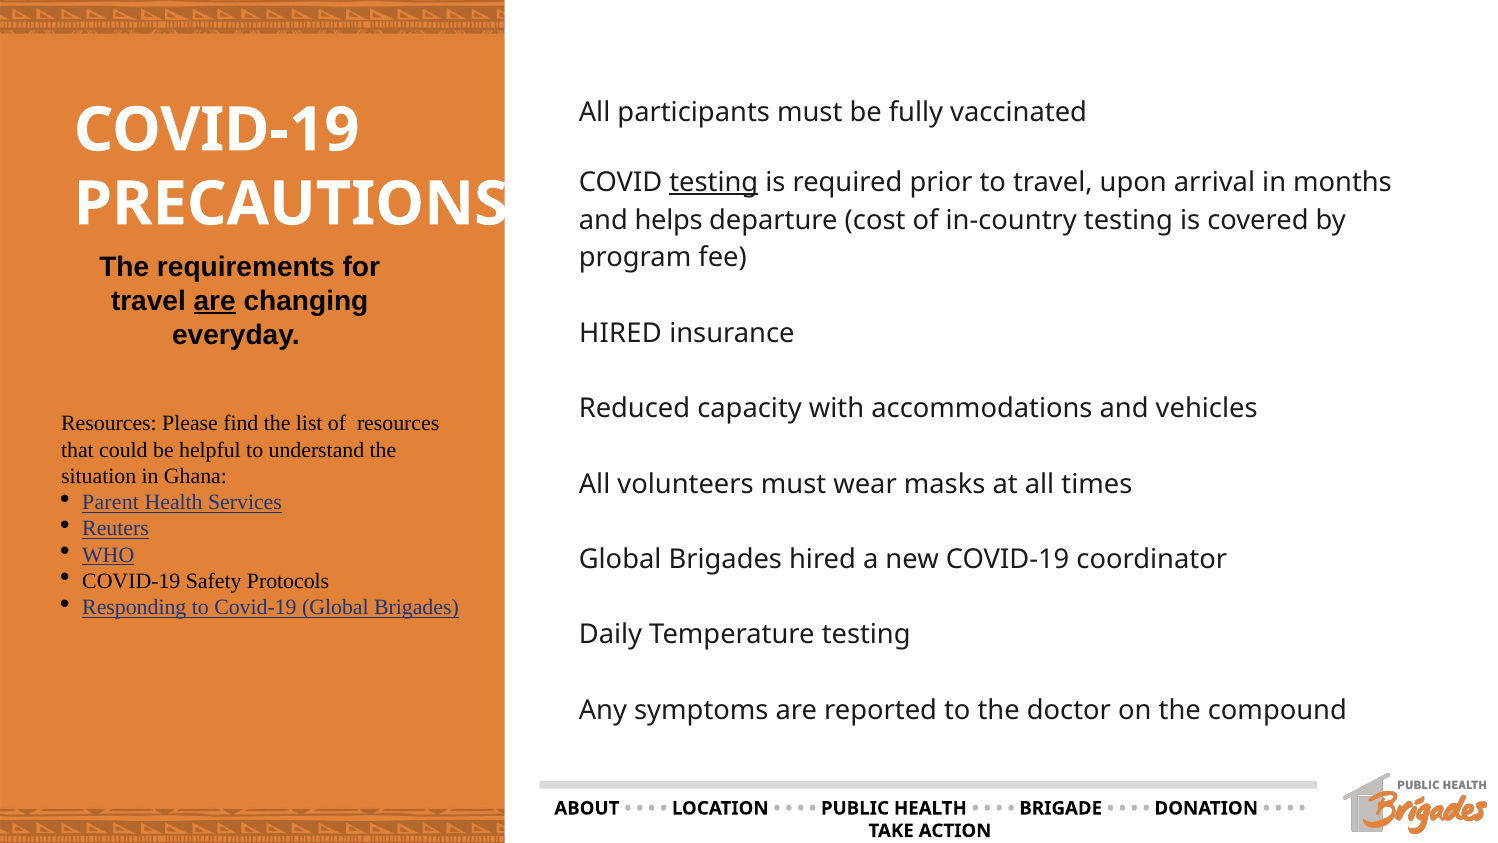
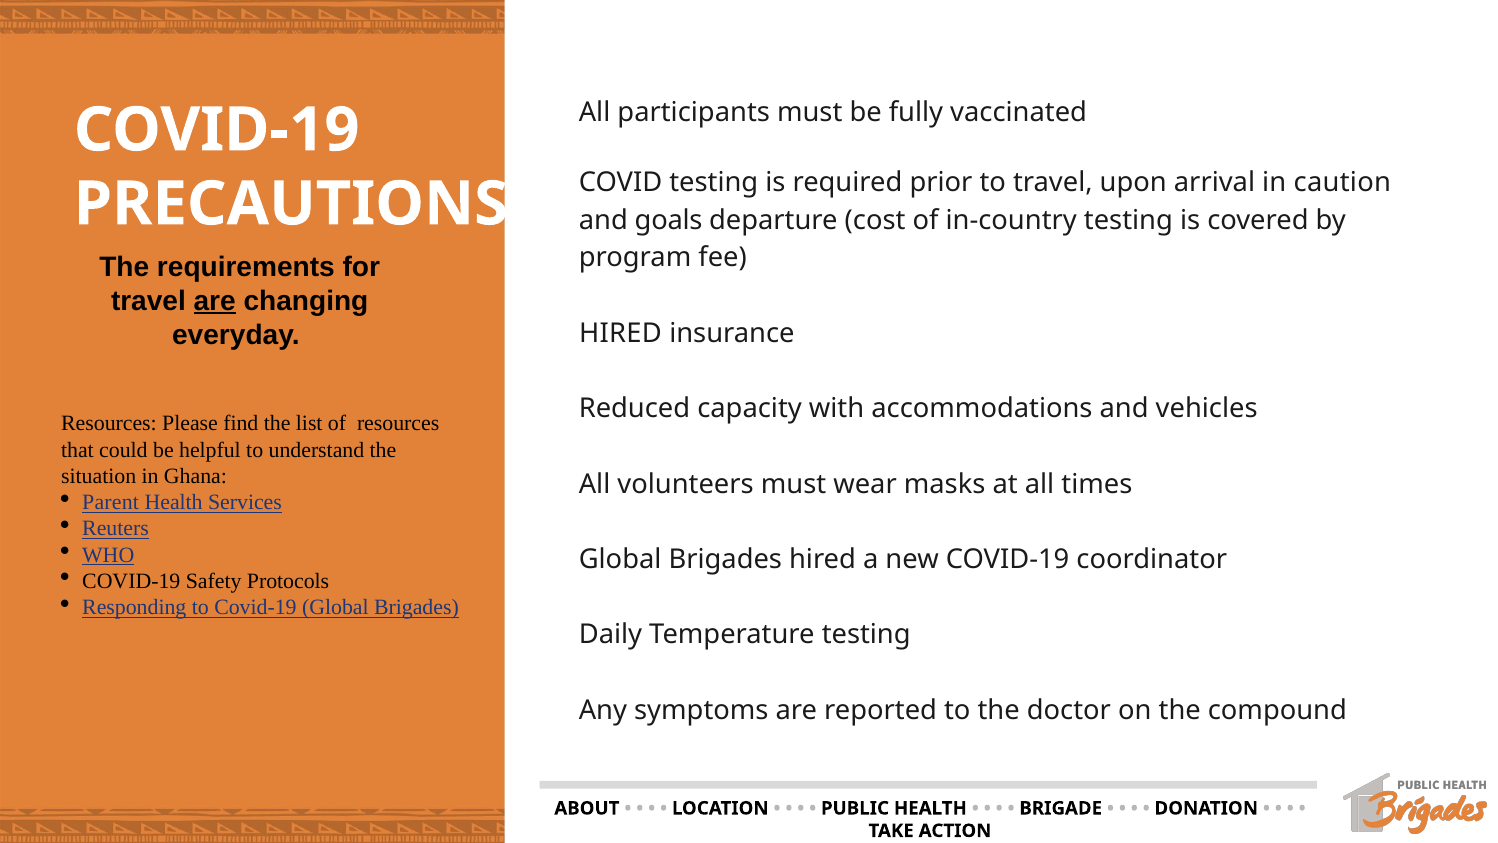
testing at (714, 182) underline: present -> none
months: months -> caution
helps: helps -> goals
